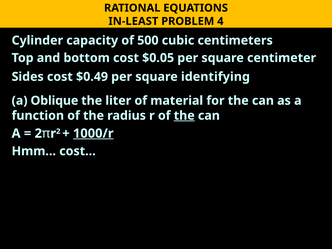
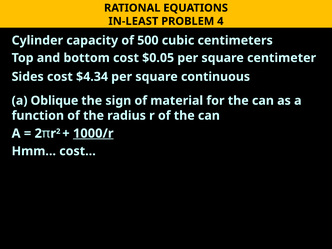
$0.49: $0.49 -> $4.34
identifying: identifying -> continuous
liter: liter -> sign
the at (184, 116) underline: present -> none
